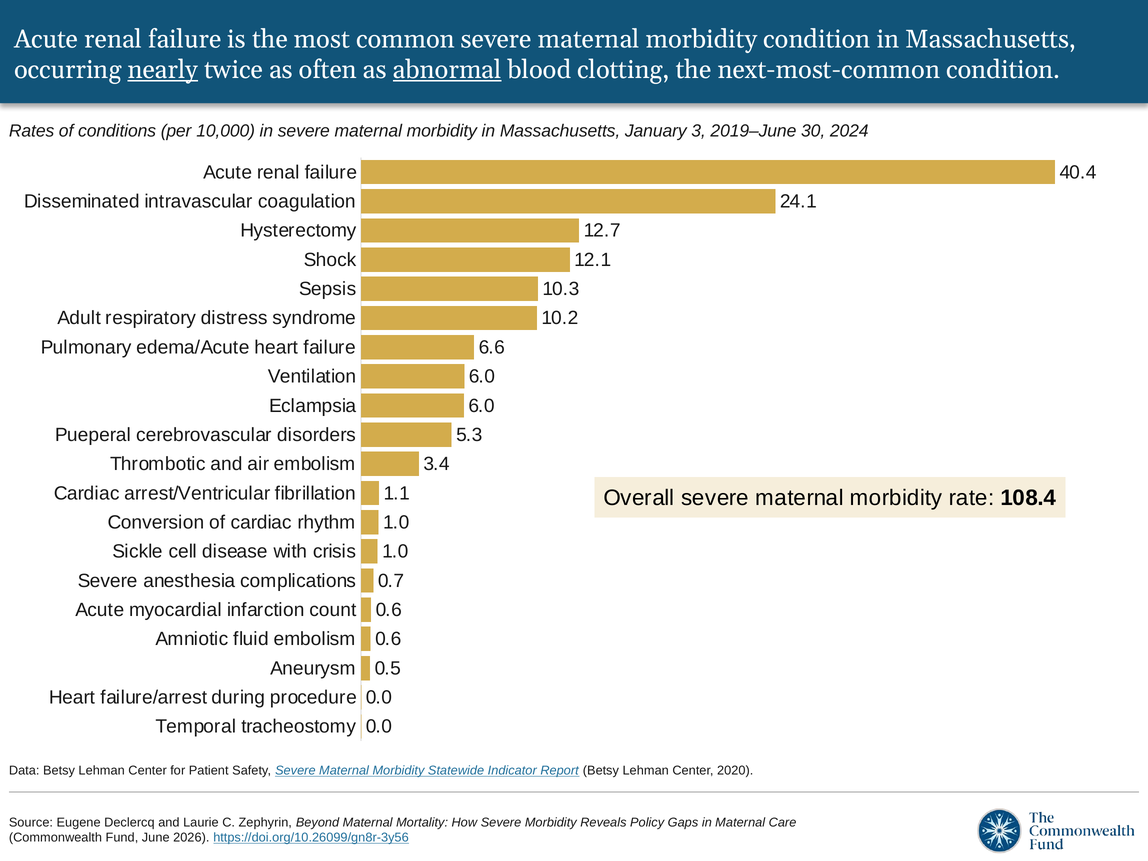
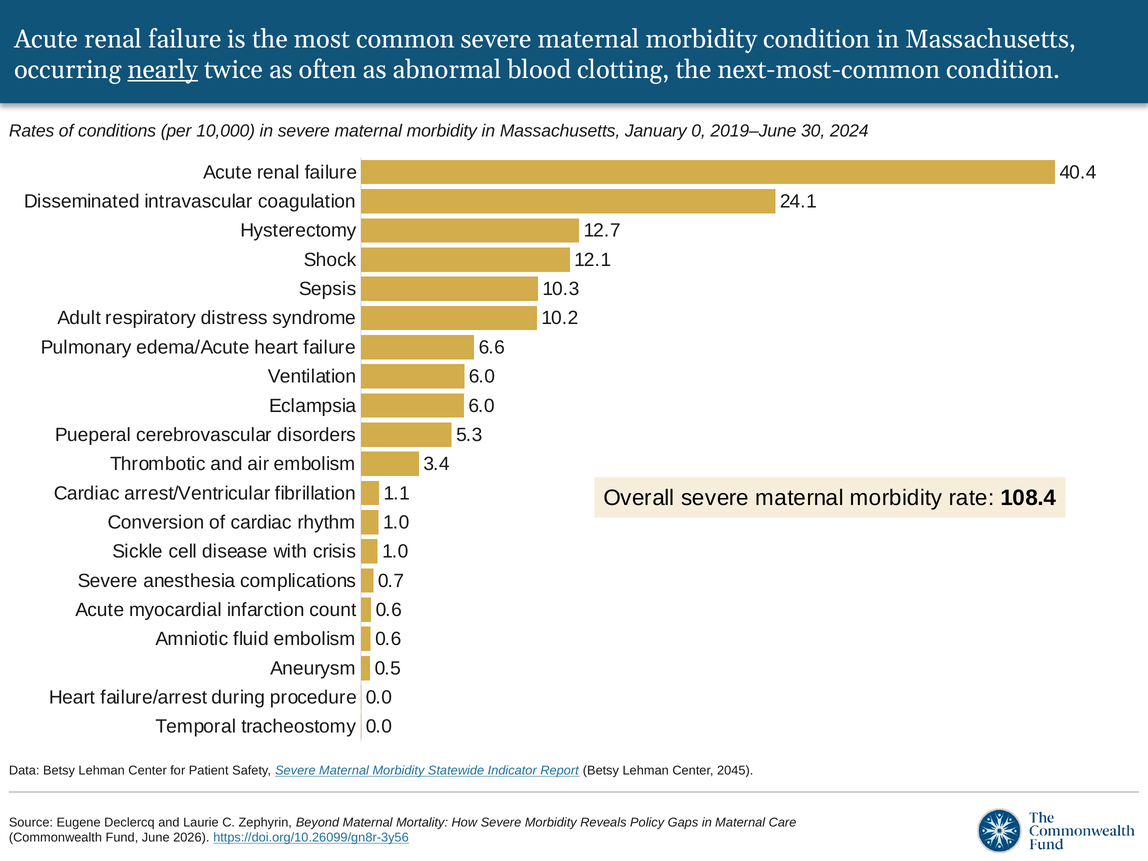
abnormal underline: present -> none
3: 3 -> 0
2020: 2020 -> 2045
